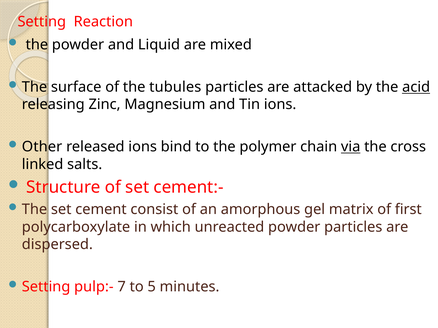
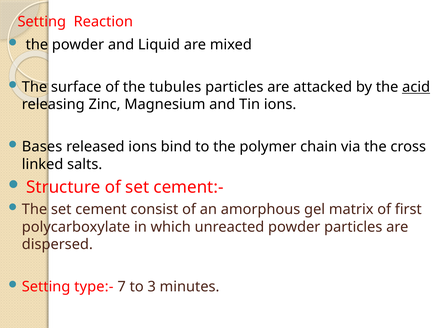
Other: Other -> Bases
via underline: present -> none
pulp:-: pulp:- -> type:-
5: 5 -> 3
